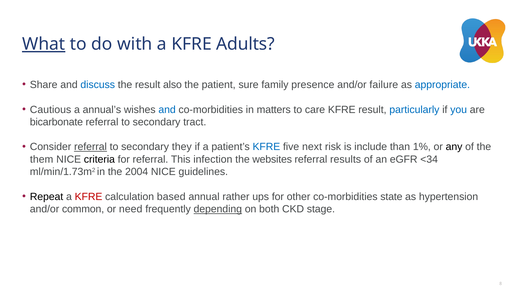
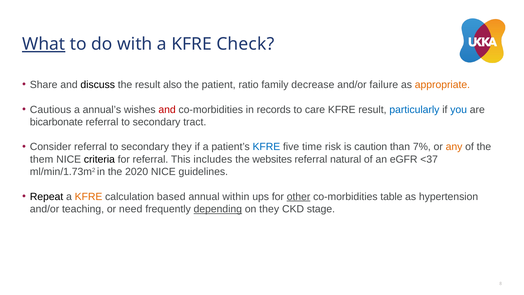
Adults: Adults -> Check
discuss colour: blue -> black
sure: sure -> ratio
presence: presence -> decrease
appropriate colour: blue -> orange
and at (167, 109) colour: blue -> red
matters: matters -> records
referral at (91, 147) underline: present -> none
next: next -> time
include: include -> caution
1%: 1% -> 7%
any colour: black -> orange
infection: infection -> includes
results: results -> natural
<34: <34 -> <37
2004: 2004 -> 2020
KFRE at (89, 196) colour: red -> orange
rather: rather -> within
other underline: none -> present
state: state -> table
common: common -> teaching
on both: both -> they
